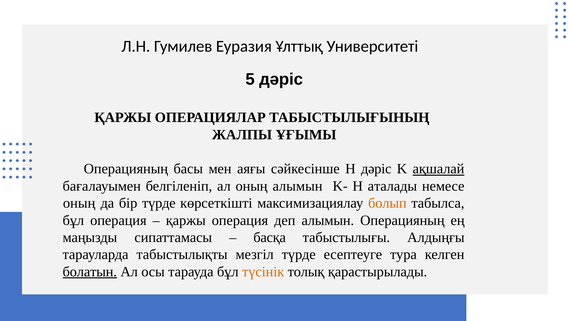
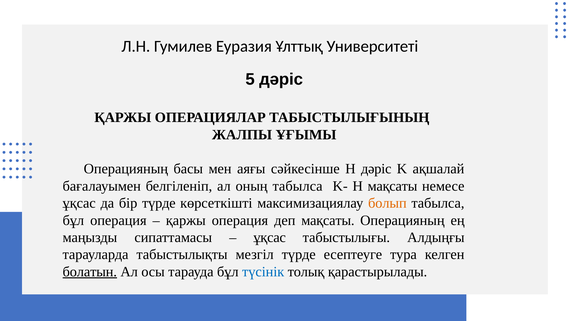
ақшалай underline: present -> none
оның алымын: алымын -> табылса
H аталады: аталады -> мақсаты
оның at (79, 203): оның -> ұқсас
деп алымын: алымын -> мақсаты
басқа at (270, 237): басқа -> ұқсас
түсінік colour: orange -> blue
